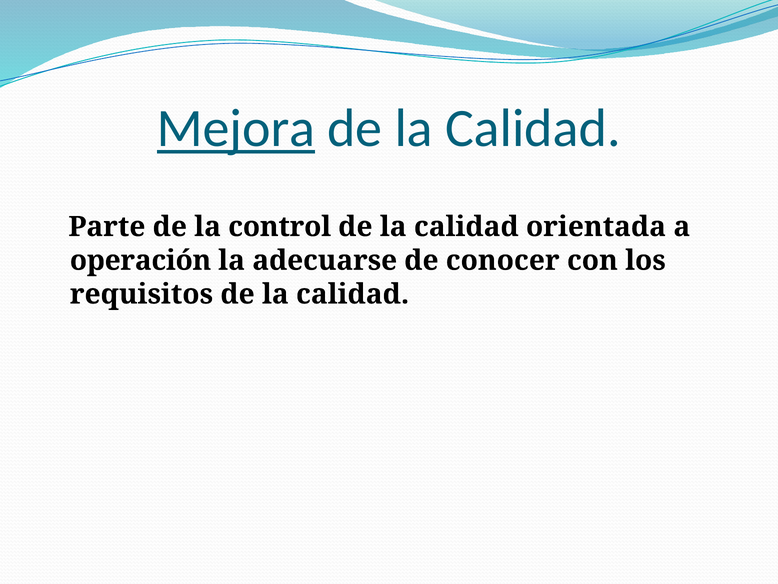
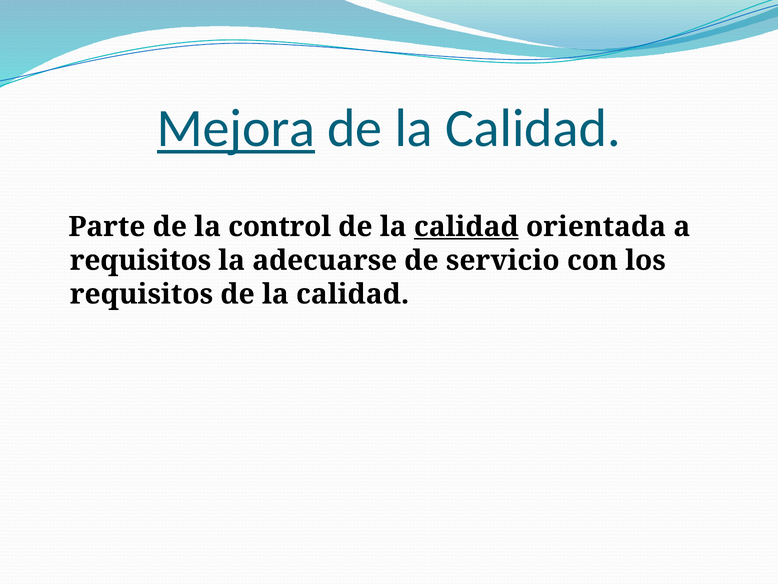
calidad at (466, 227) underline: none -> present
operación at (141, 260): operación -> requisitos
conocer: conocer -> servicio
